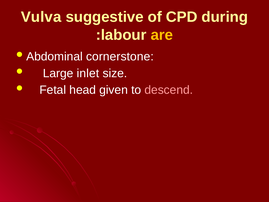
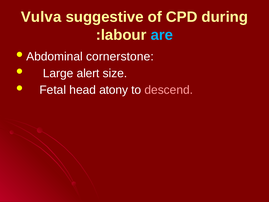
are colour: yellow -> light blue
inlet: inlet -> alert
given: given -> atony
